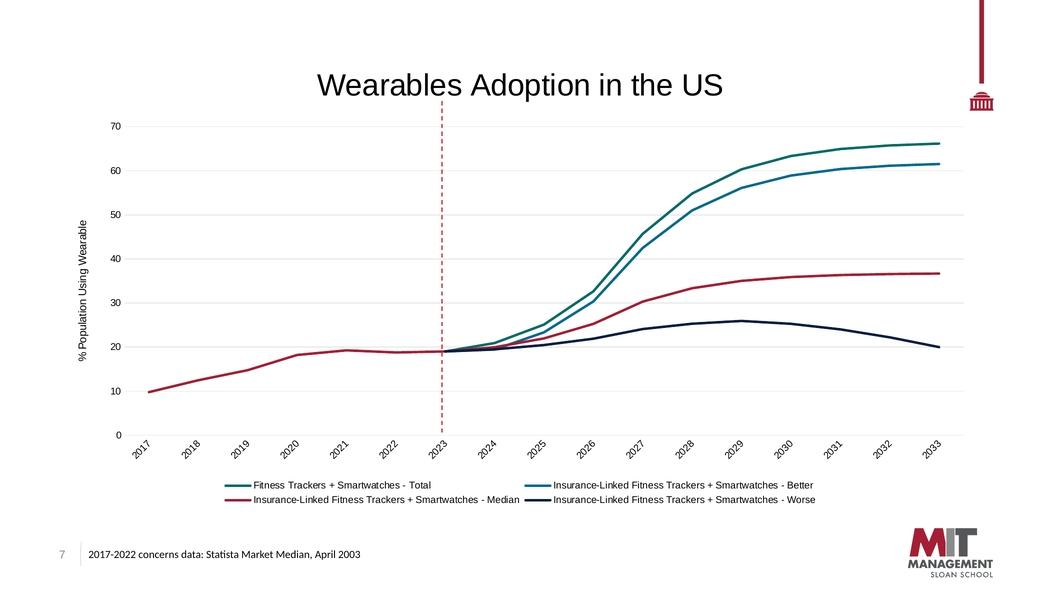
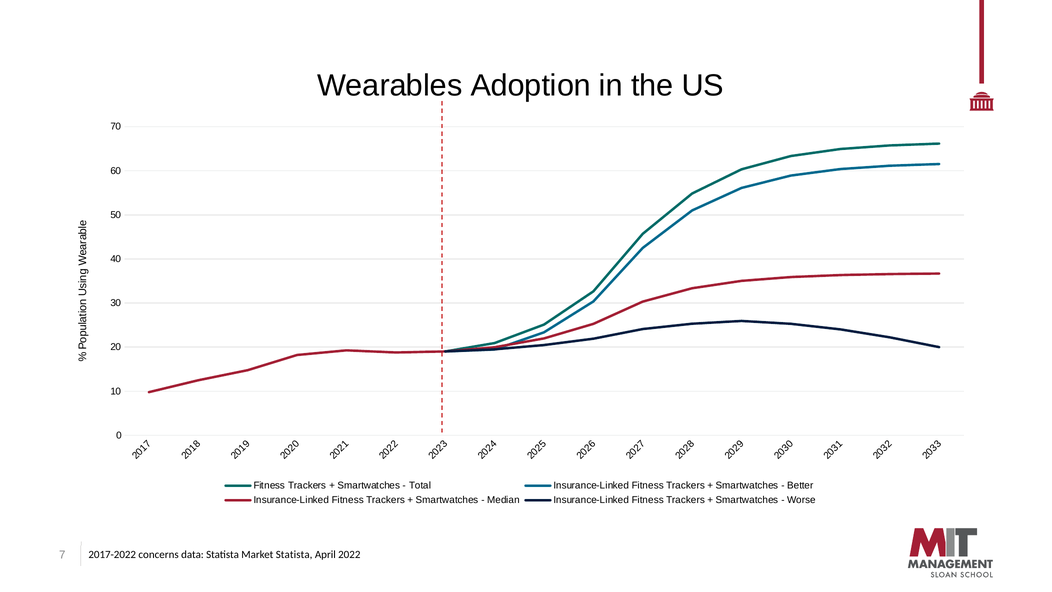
Market Median: Median -> Statista
2003: 2003 -> 2022
